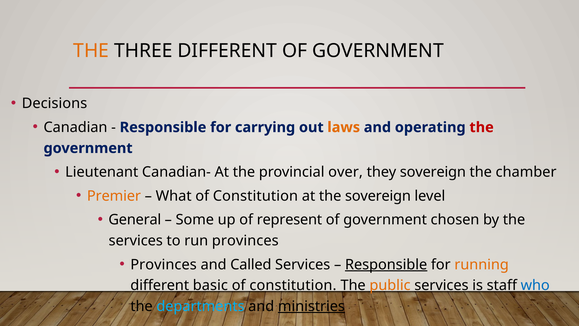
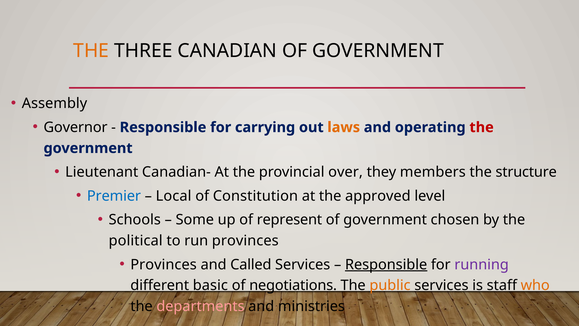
THREE DIFFERENT: DIFFERENT -> CANADIAN
Decisions: Decisions -> Assembly
Canadian: Canadian -> Governor
they sovereign: sovereign -> members
chamber: chamber -> structure
Premier colour: orange -> blue
What: What -> Local
the sovereign: sovereign -> approved
General: General -> Schools
services at (136, 240): services -> political
running colour: orange -> purple
constitution at (293, 285): constitution -> negotiations
who colour: blue -> orange
departments colour: light blue -> pink
ministries underline: present -> none
